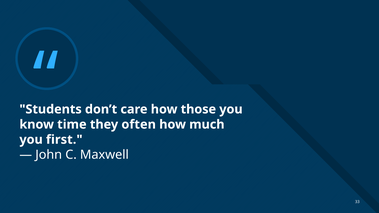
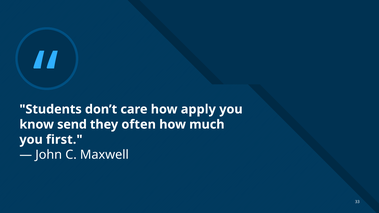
those: those -> apply
time: time -> send
